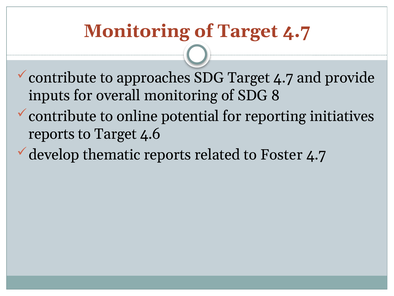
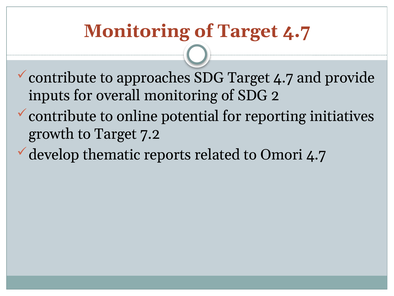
8: 8 -> 2
reports at (52, 134): reports -> growth
4.6: 4.6 -> 7.2
Foster: Foster -> Omori
